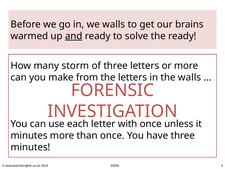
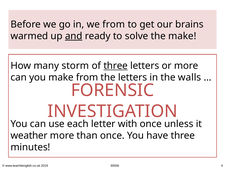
we walls: walls -> from
the ready: ready -> make
three at (116, 66) underline: none -> present
minutes at (29, 135): minutes -> weather
